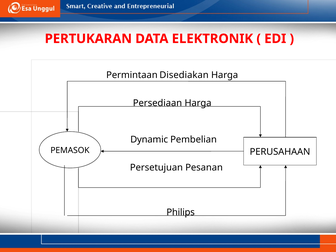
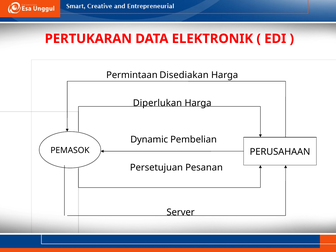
Persediaan: Persediaan -> Diperlukan
Philips: Philips -> Server
